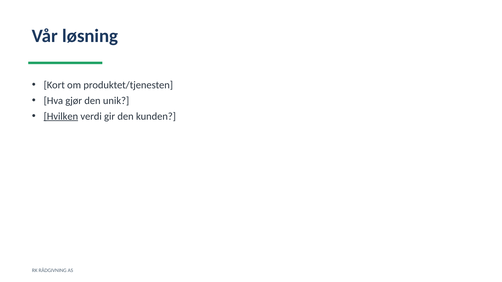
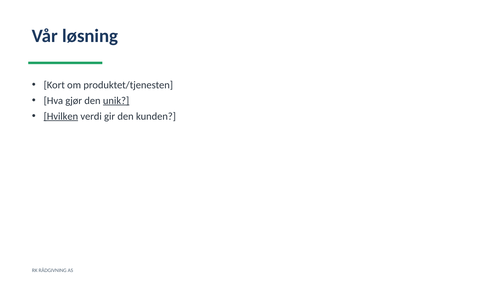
unik underline: none -> present
